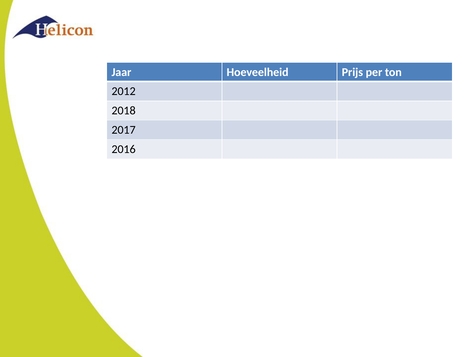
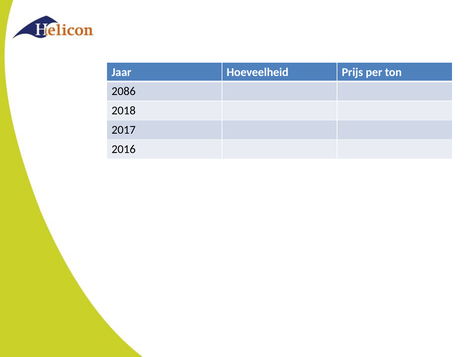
2012: 2012 -> 2086
